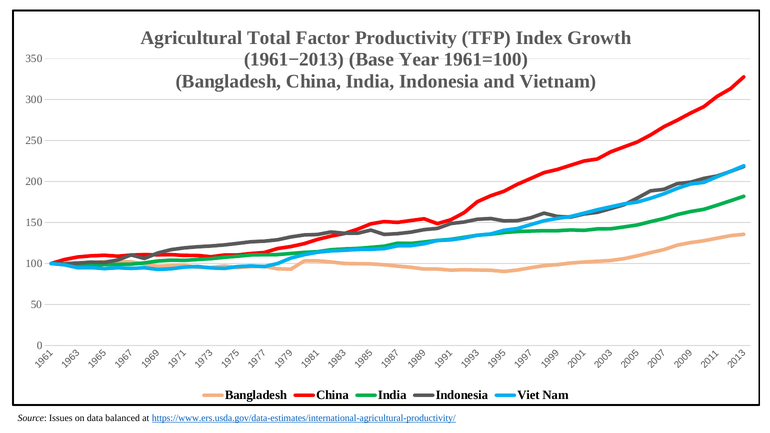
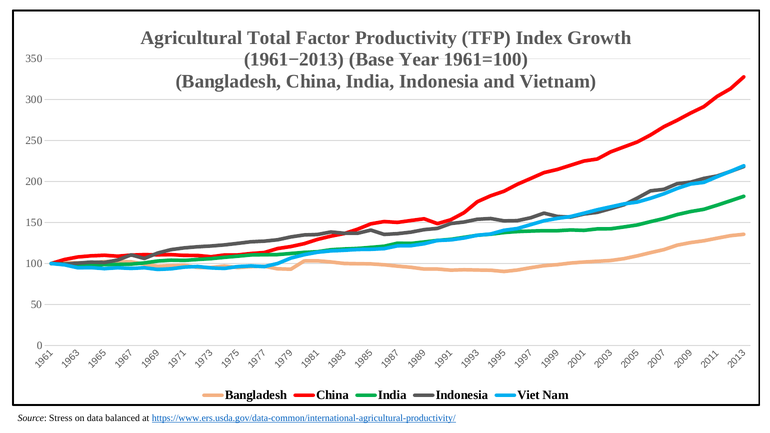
Issues: Issues -> Stress
https://www.ers.usda.gov/data-estimates/international-agricultural-productivity/: https://www.ers.usda.gov/data-estimates/international-agricultural-productivity/ -> https://www.ers.usda.gov/data-common/international-agricultural-productivity/
